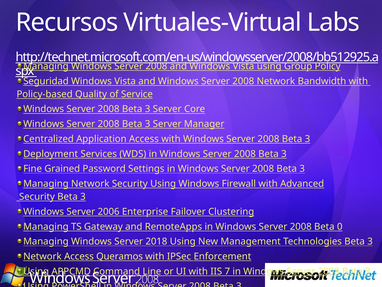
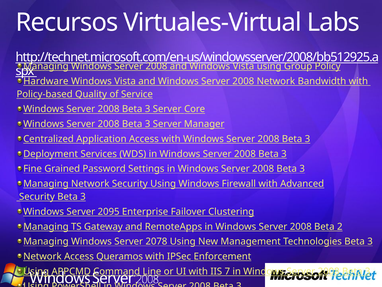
Seguridad: Seguridad -> Hardware
2006: 2006 -> 2095
0: 0 -> 2
2018: 2018 -> 2078
